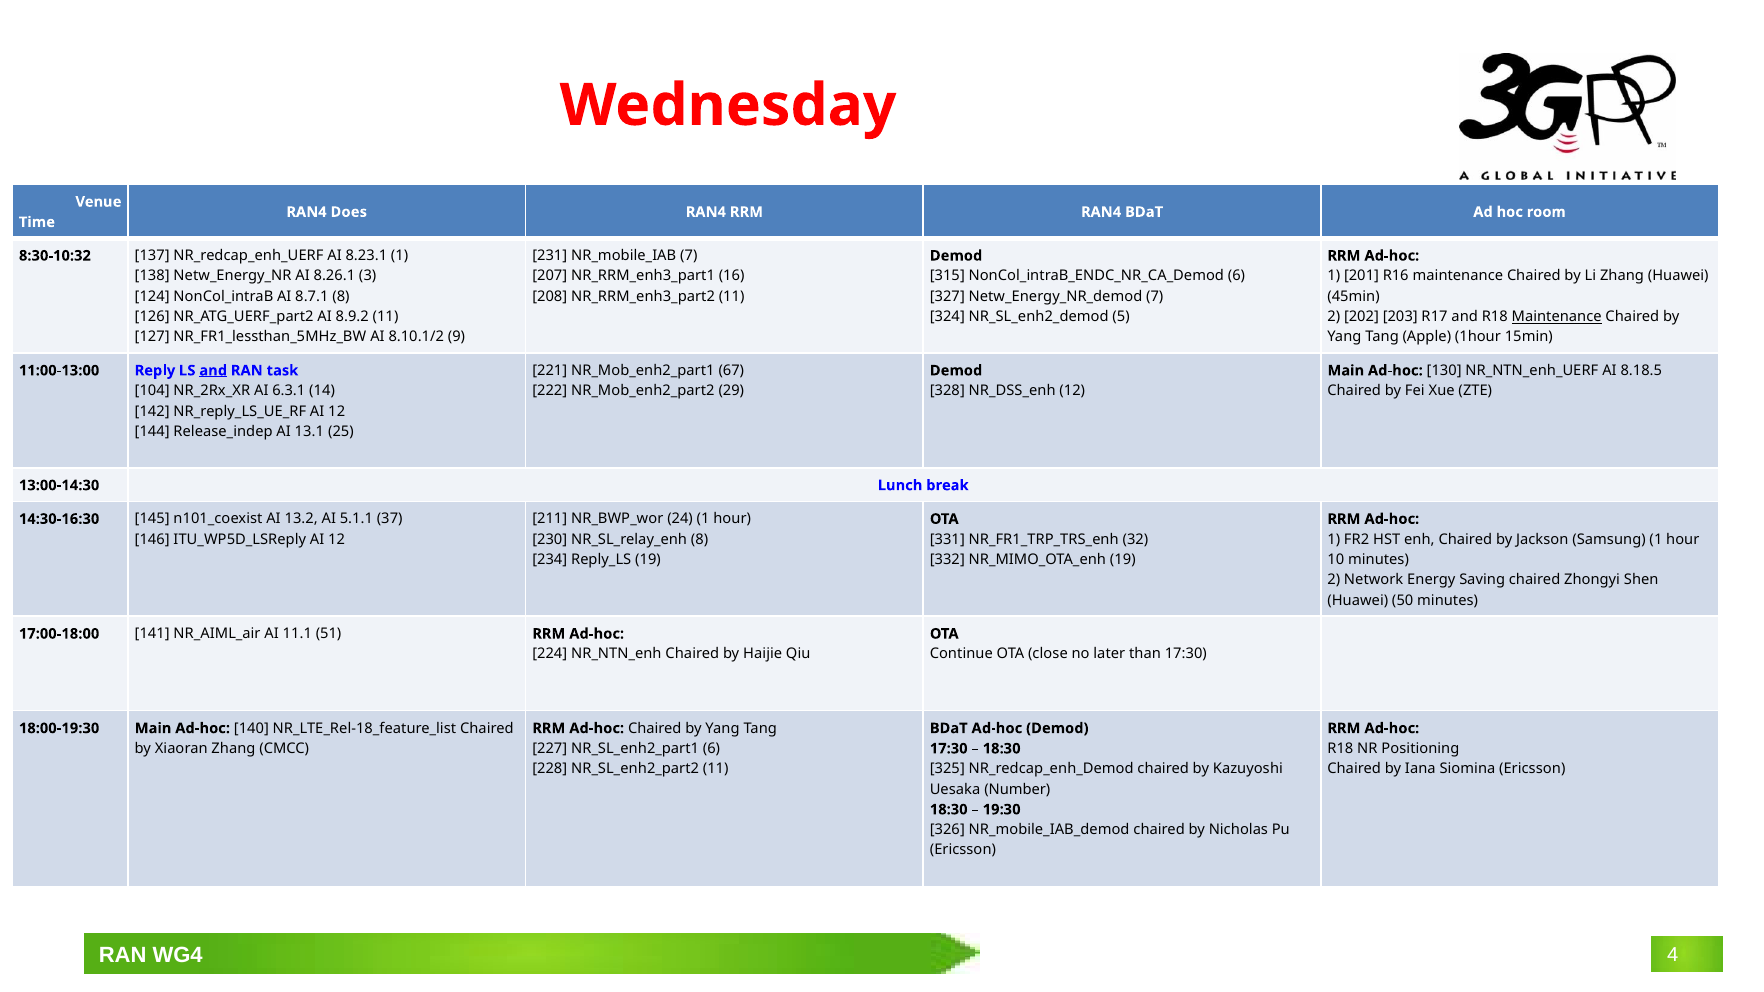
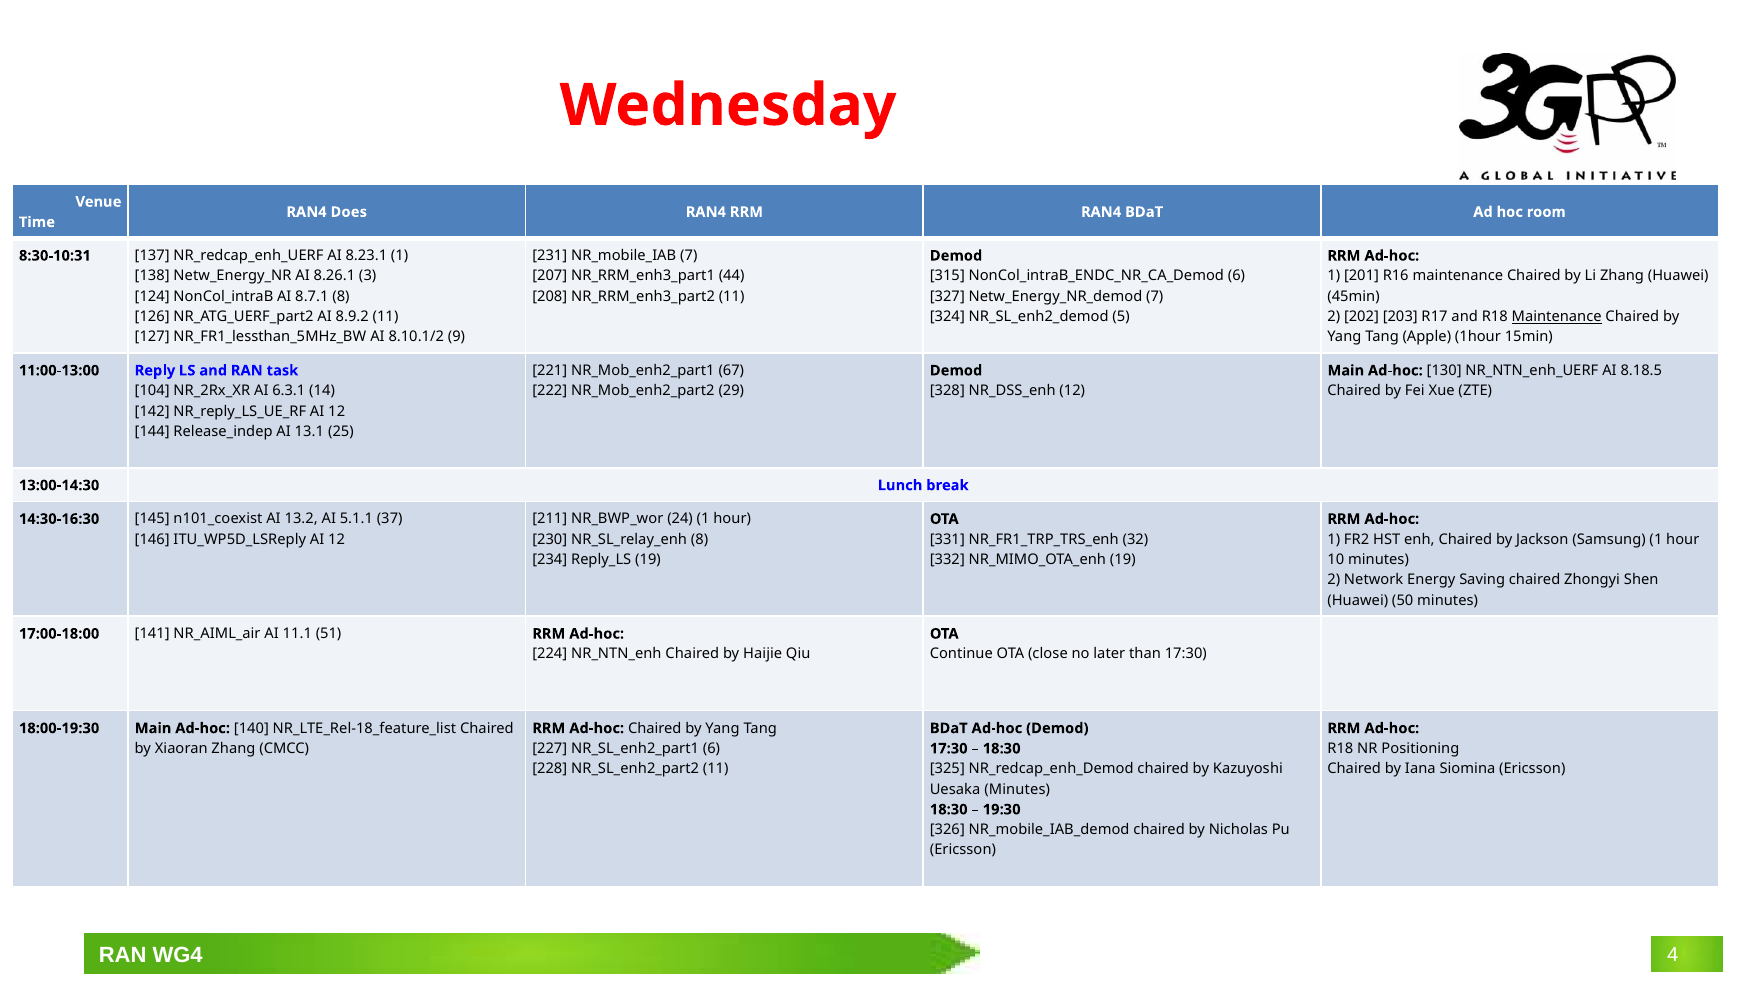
8:30-10:32: 8:30-10:32 -> 8:30-10:31
16: 16 -> 44
and at (213, 371) underline: present -> none
Uesaka Number: Number -> Minutes
